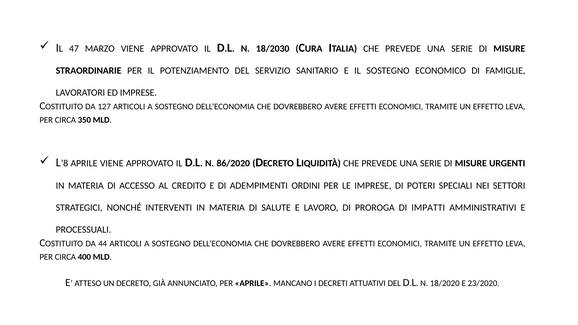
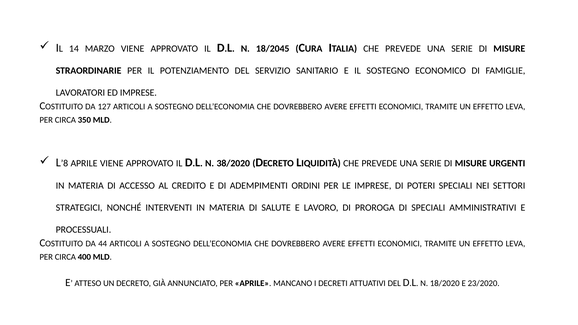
47: 47 -> 14
18/2030: 18/2030 -> 18/2045
86/2020: 86/2020 -> 38/2020
DI IMPATTI: IMPATTI -> SPECIALI
